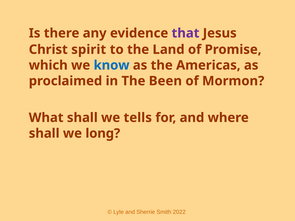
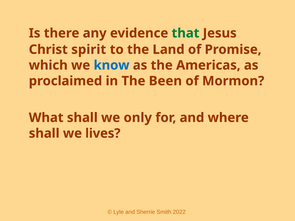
that colour: purple -> green
tells: tells -> only
long: long -> lives
